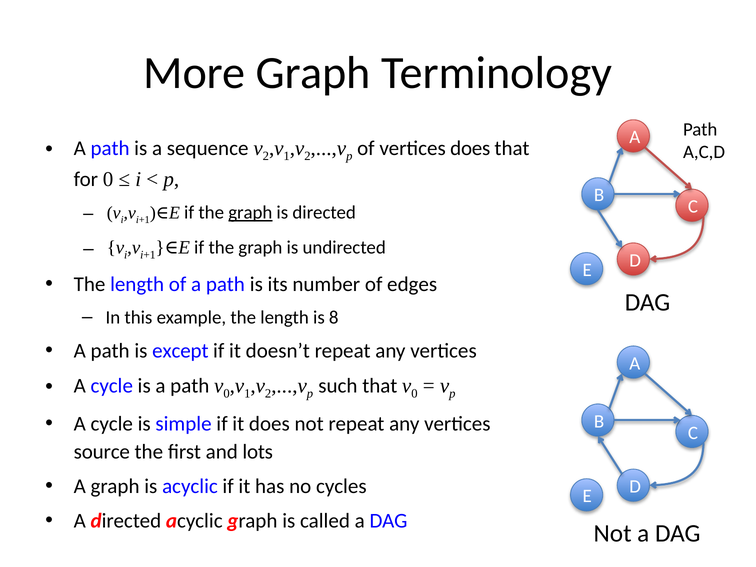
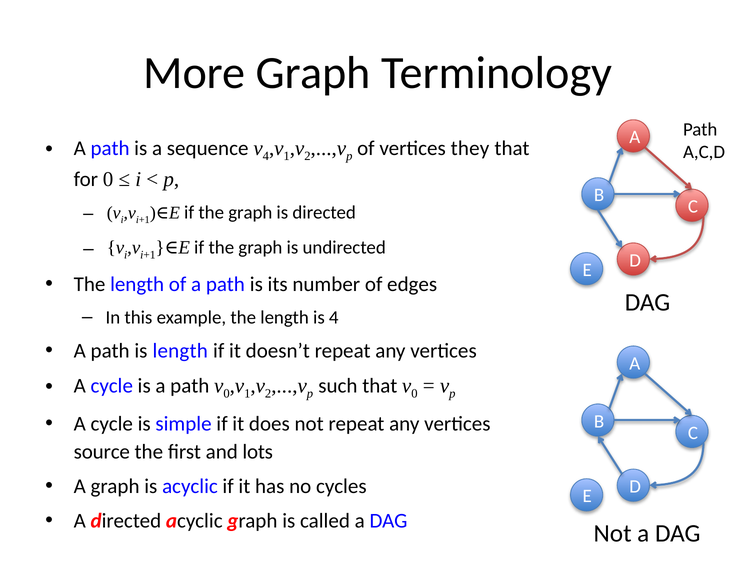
2 at (266, 156): 2 -> 4
vertices does: does -> they
graph at (250, 213) underline: present -> none
is 8: 8 -> 4
is except: except -> length
